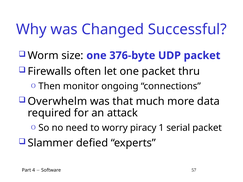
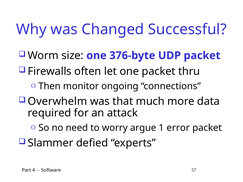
piracy: piracy -> argue
serial: serial -> error
